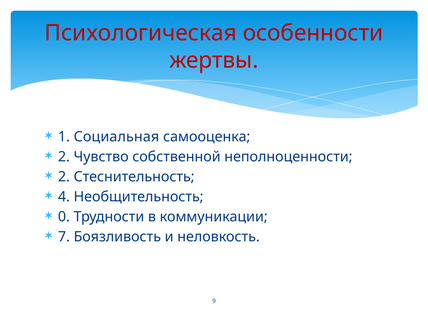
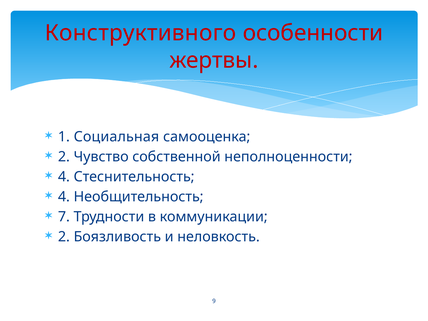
Психологическая: Психологическая -> Конструктивного
2 at (64, 177): 2 -> 4
0: 0 -> 7
7 at (64, 237): 7 -> 2
